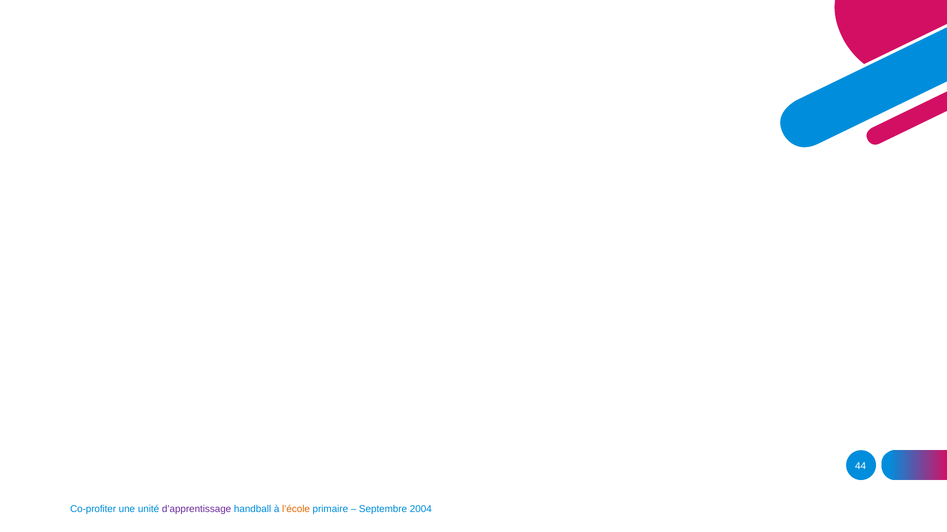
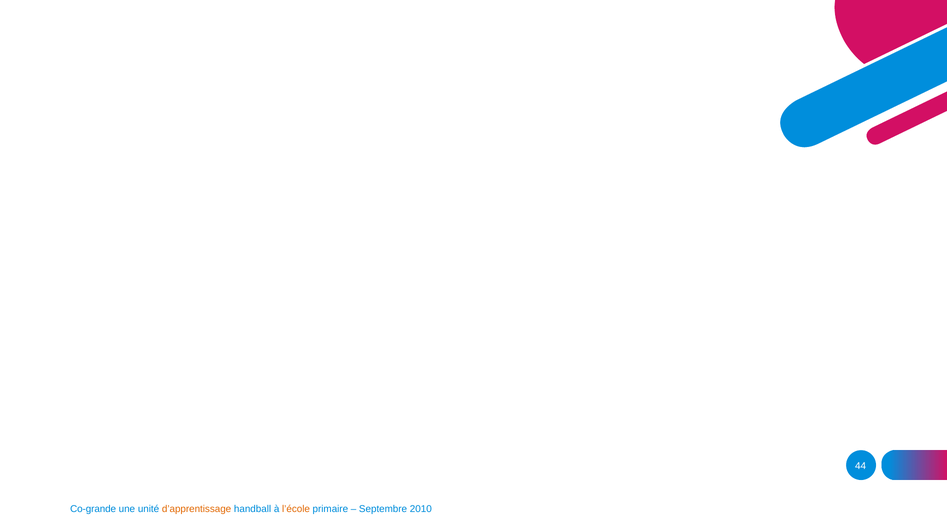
Co-profiter: Co-profiter -> Co-grande
d’apprentissage colour: purple -> orange
2004: 2004 -> 2010
